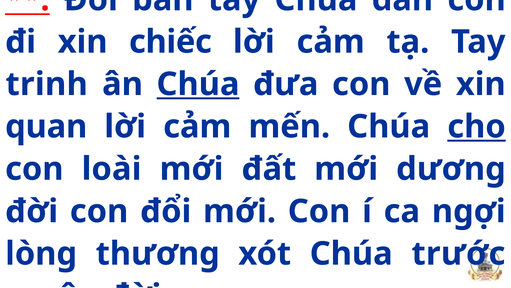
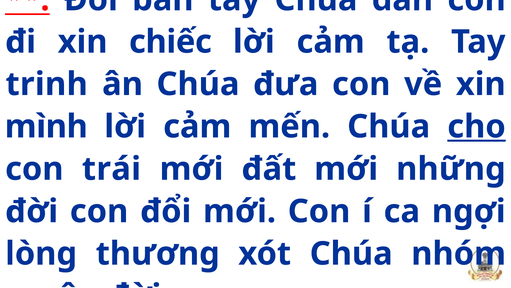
Chúa at (198, 84) underline: present -> none
quan: quan -> mình
loài: loài -> trái
dương: dương -> những
trước: trước -> nhóm
